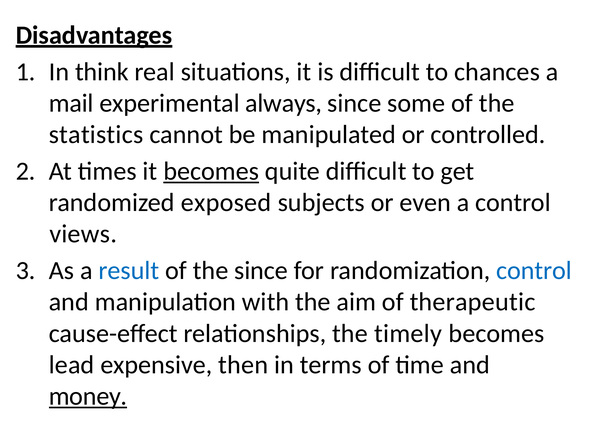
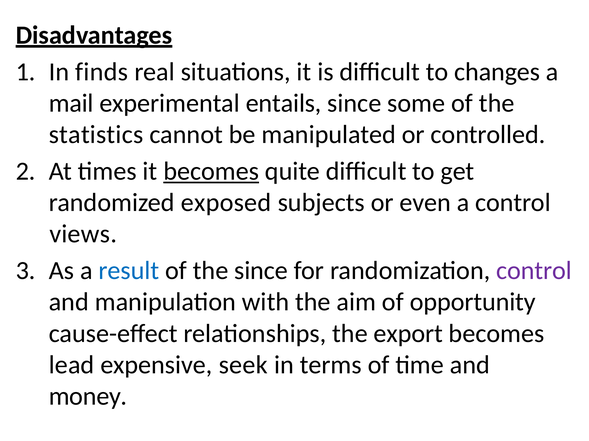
think: think -> finds
chances: chances -> changes
always: always -> entails
control at (534, 271) colour: blue -> purple
therapeutic: therapeutic -> opportunity
timely: timely -> export
then: then -> seek
money underline: present -> none
